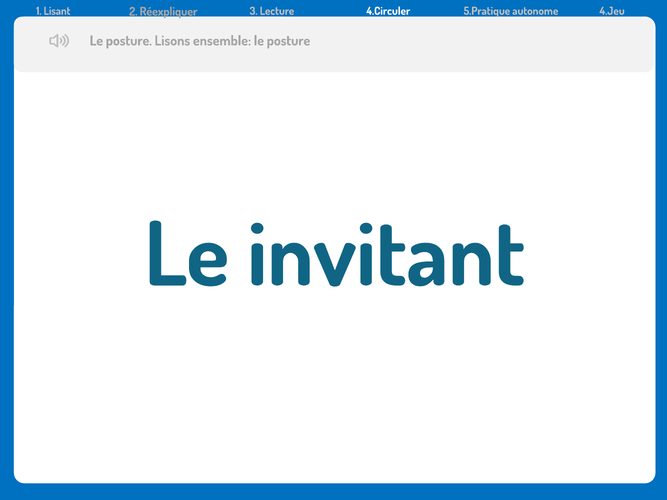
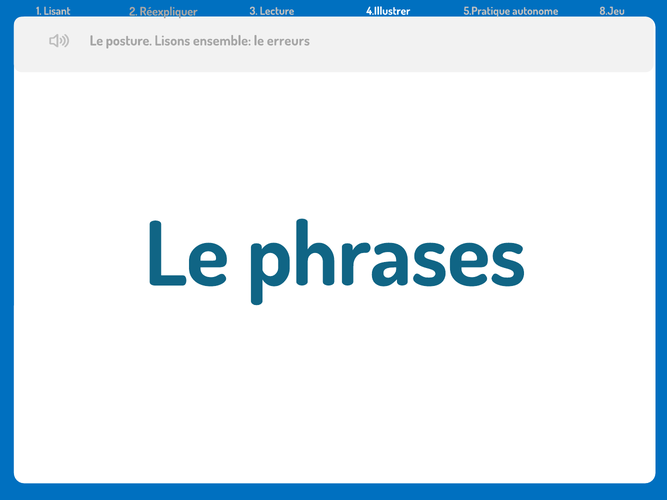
4.Circuler: 4.Circuler -> 4.Illustrer
4.Jeu: 4.Jeu -> 8.Jeu
ensemble le posture: posture -> erreurs
invitant: invitant -> phrases
